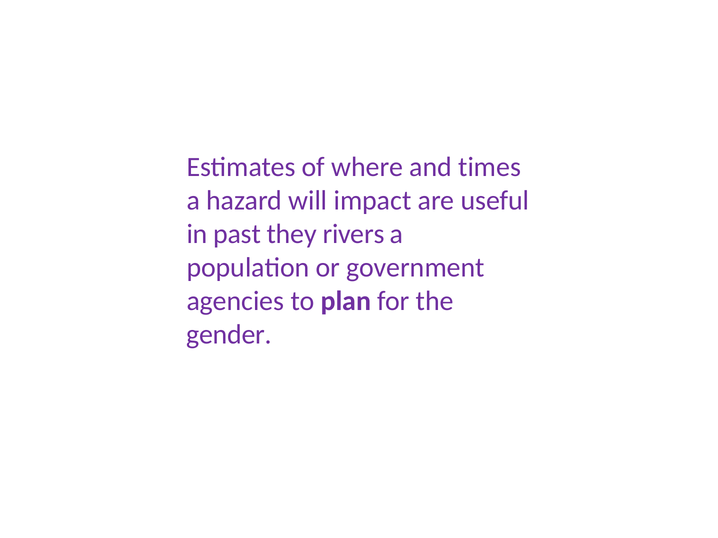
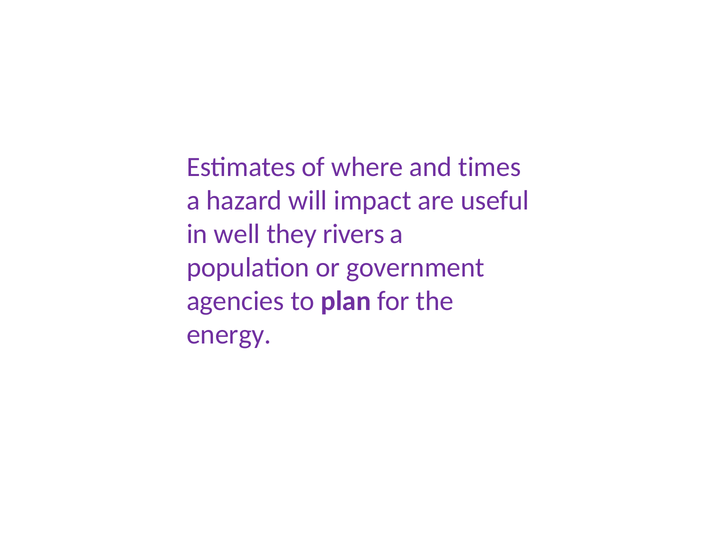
past: past -> well
gender: gender -> energy
